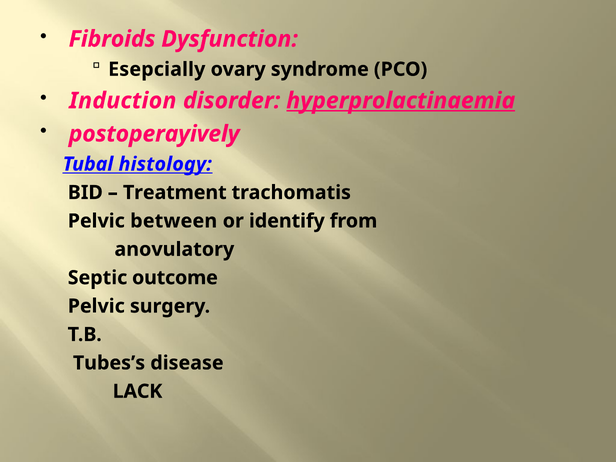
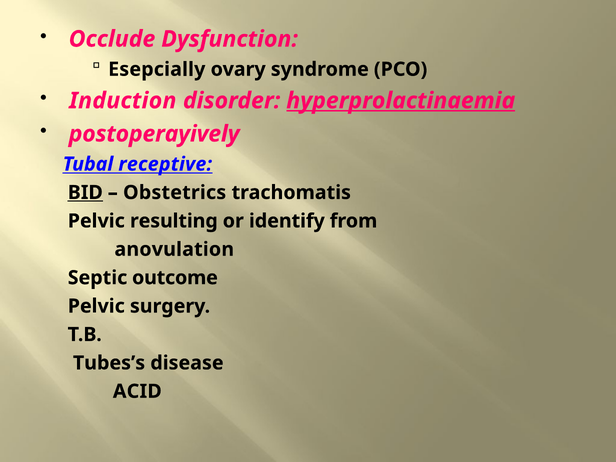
Fibroids: Fibroids -> Occlude
histology: histology -> receptive
BID underline: none -> present
Treatment: Treatment -> Obstetrics
between: between -> resulting
anovulatory: anovulatory -> anovulation
LACK: LACK -> ACID
